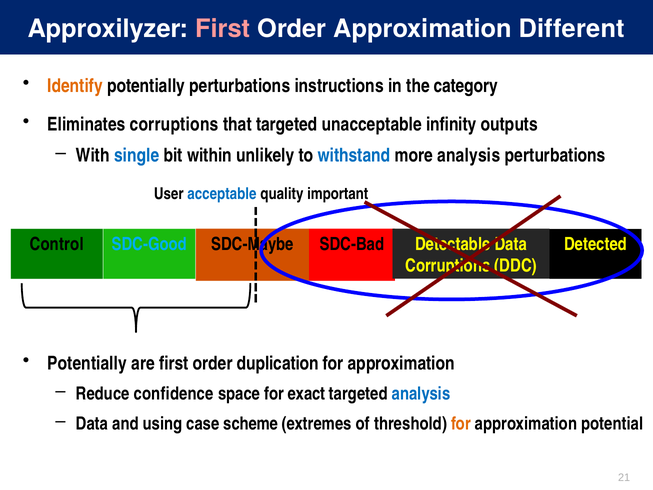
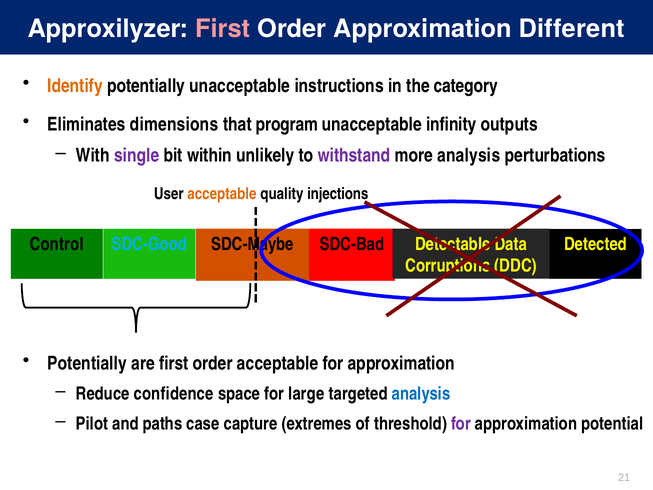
potentially perturbations: perturbations -> unacceptable
Eliminates corruptions: corruptions -> dimensions
that targeted: targeted -> program
single colour: blue -> purple
withstand colour: blue -> purple
acceptable at (222, 194) colour: blue -> orange
important: important -> injections
order duplication: duplication -> acceptable
exact: exact -> large
Data at (92, 423): Data -> Pilot
using: using -> paths
scheme: scheme -> capture
for at (461, 423) colour: orange -> purple
